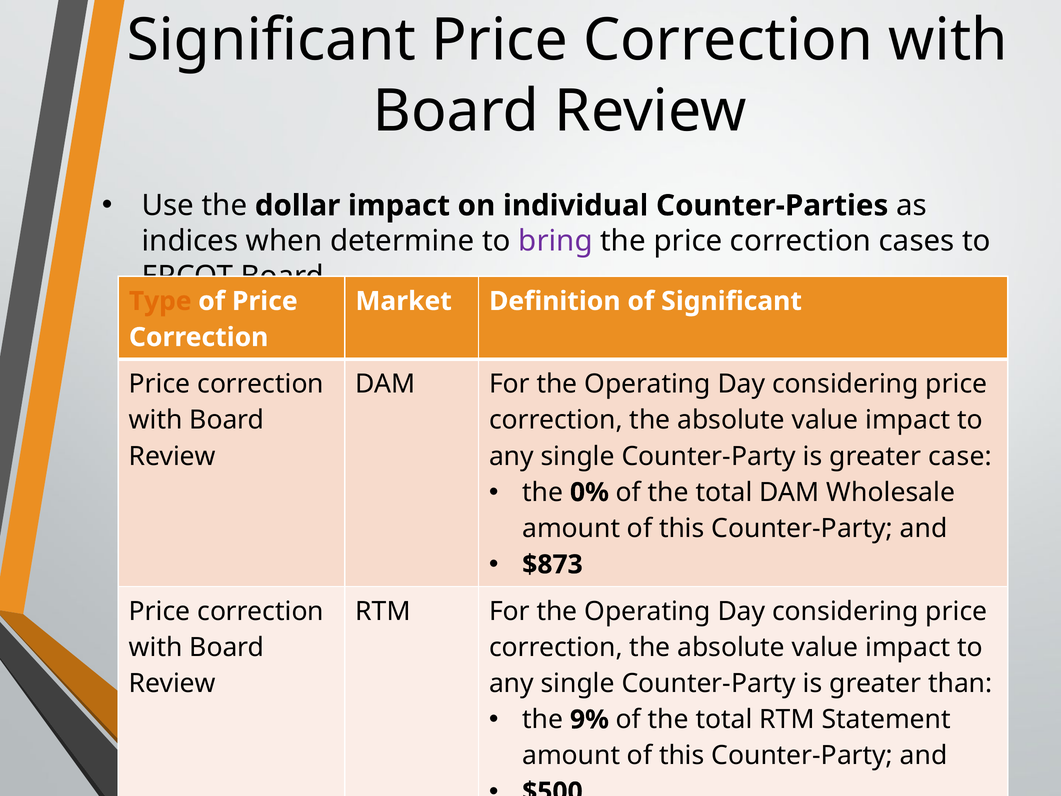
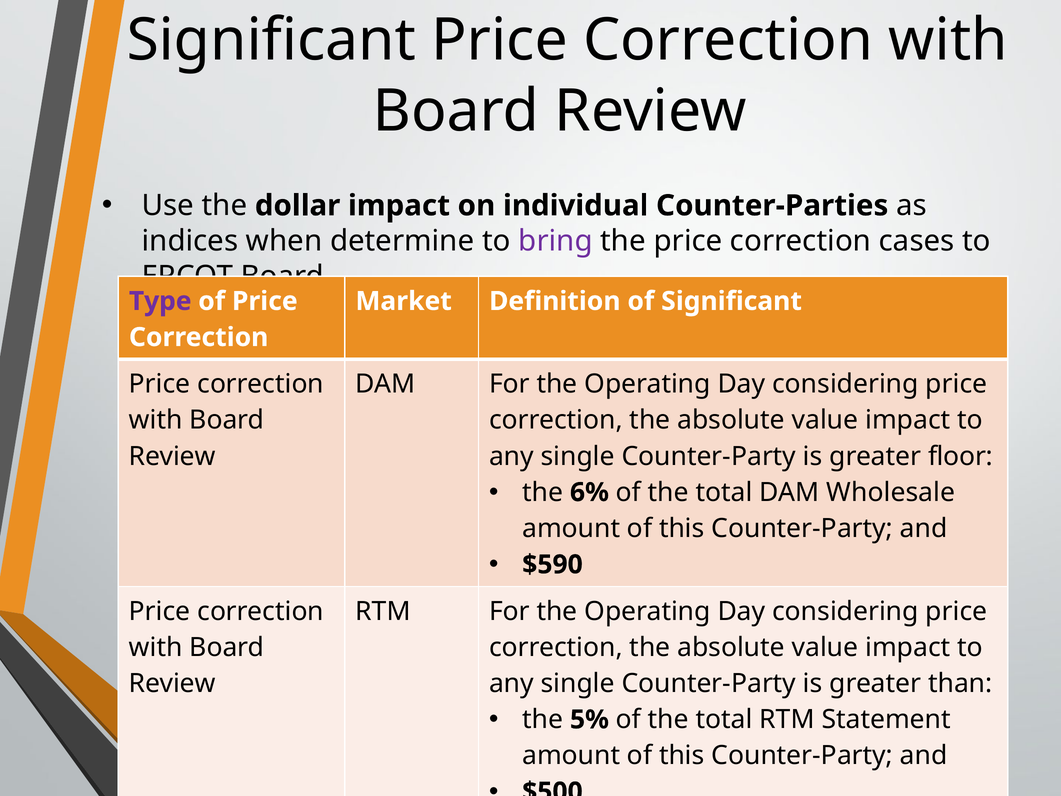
Type colour: orange -> purple
case: case -> floor
0%: 0% -> 6%
$873: $873 -> $590
9%: 9% -> 5%
